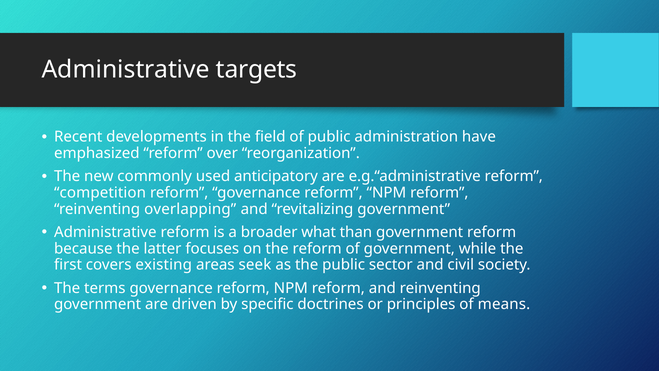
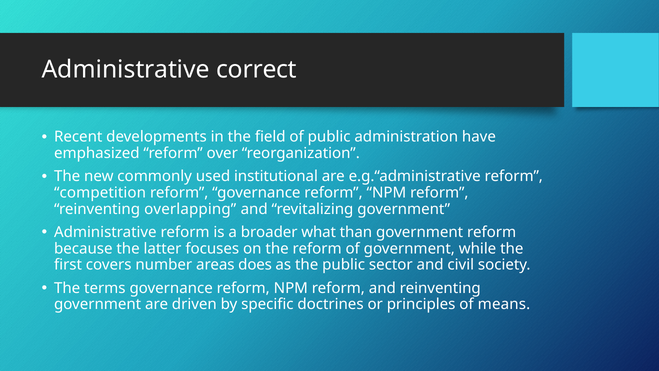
targets: targets -> correct
anticipatory: anticipatory -> institutional
existing: existing -> number
seek: seek -> does
